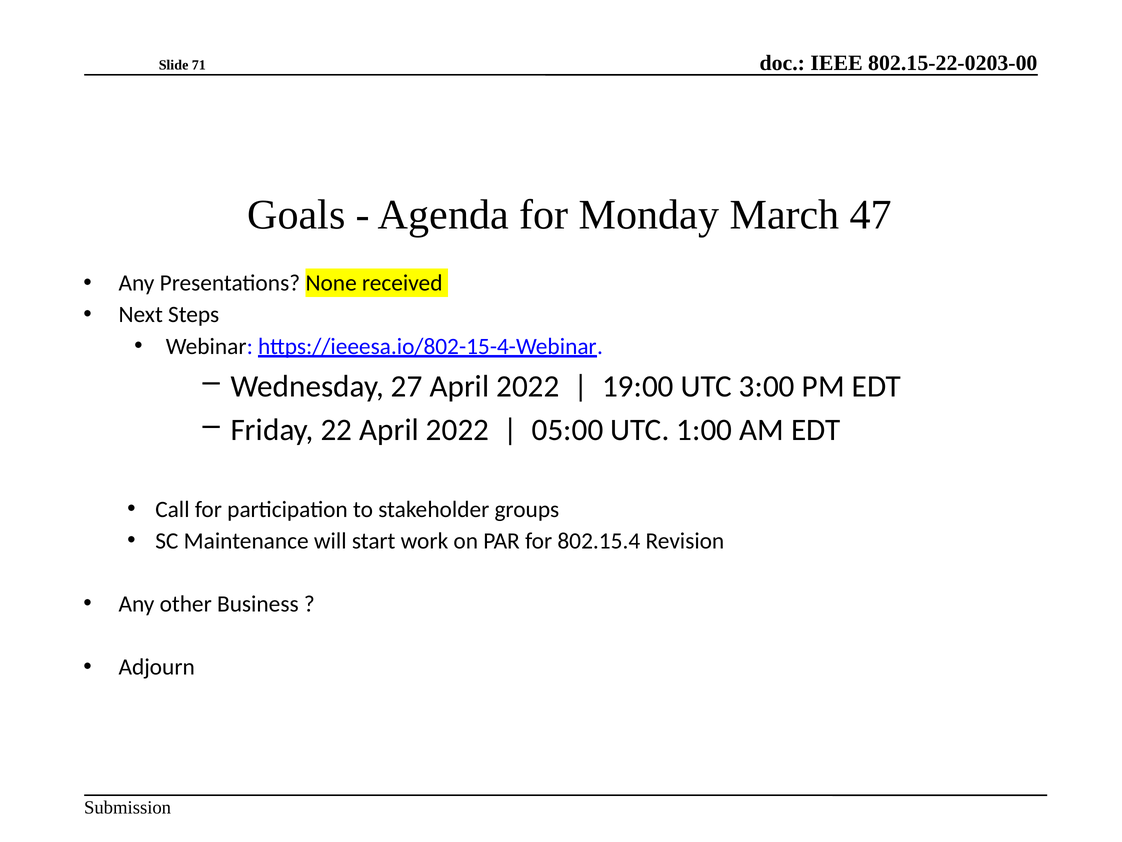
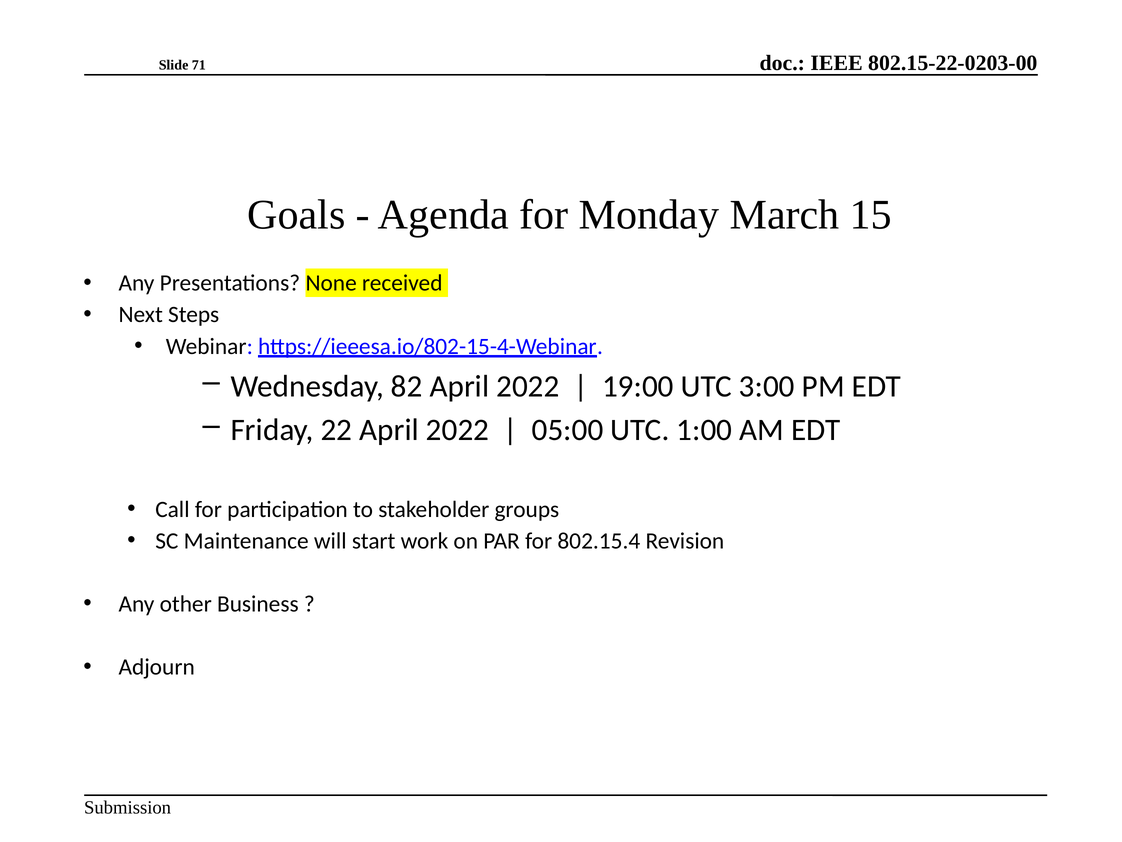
47: 47 -> 15
27: 27 -> 82
